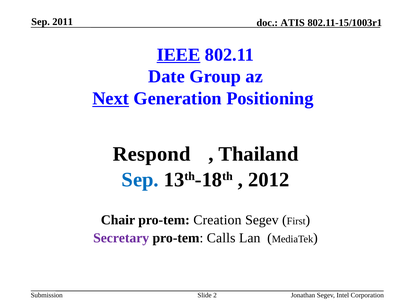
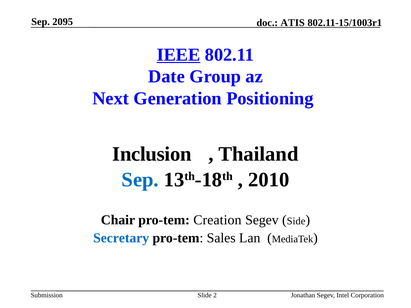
2011: 2011 -> 2095
Next underline: present -> none
Respond: Respond -> Inclusion
2012: 2012 -> 2010
First: First -> Side
Secretary colour: purple -> blue
Calls: Calls -> Sales
